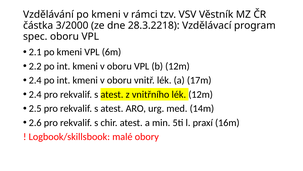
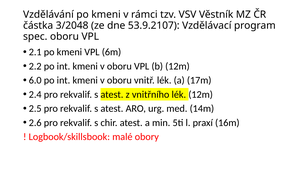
3/2000: 3/2000 -> 3/2048
28.3.2218: 28.3.2218 -> 53.9.2107
2.4 at (35, 80): 2.4 -> 6.0
